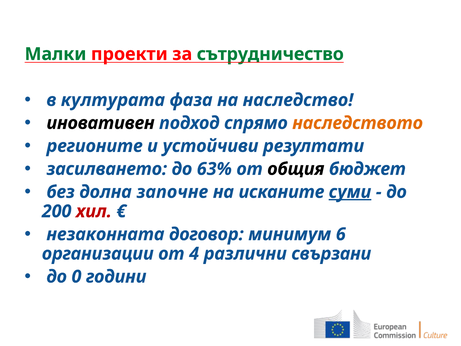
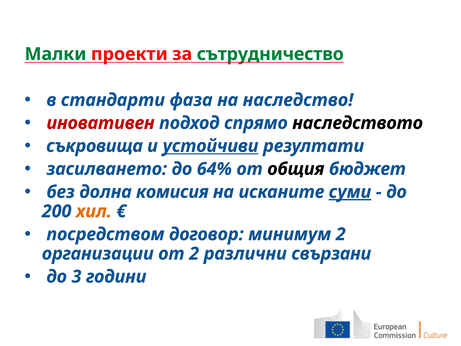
културата: културата -> стандарти
иновативен colour: black -> red
наследството colour: orange -> black
регионите: регионите -> съкровища
устойчиви underline: none -> present
63%: 63% -> 64%
започне: започне -> комисия
хил colour: red -> orange
незаконната: незаконната -> посредством
минимум 6: 6 -> 2
от 4: 4 -> 2
0: 0 -> 3
